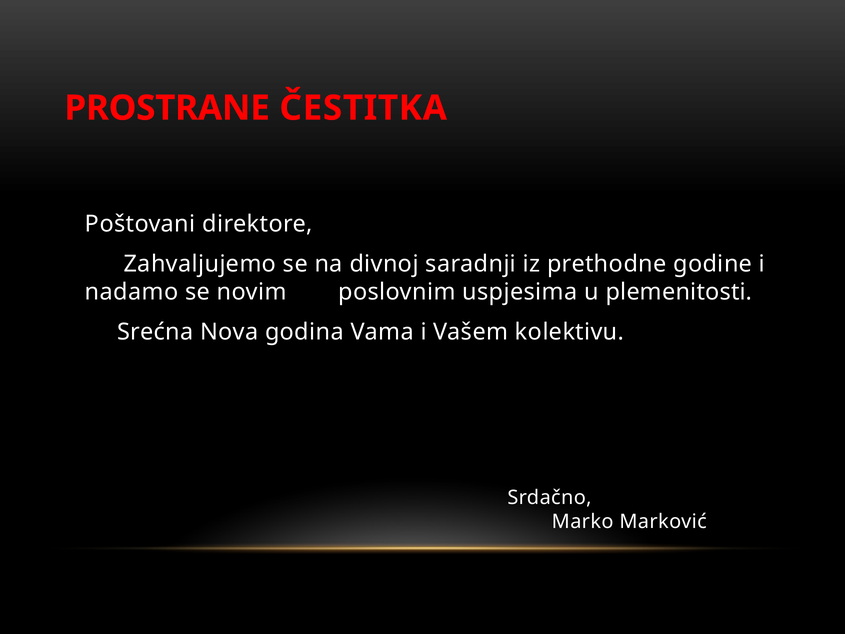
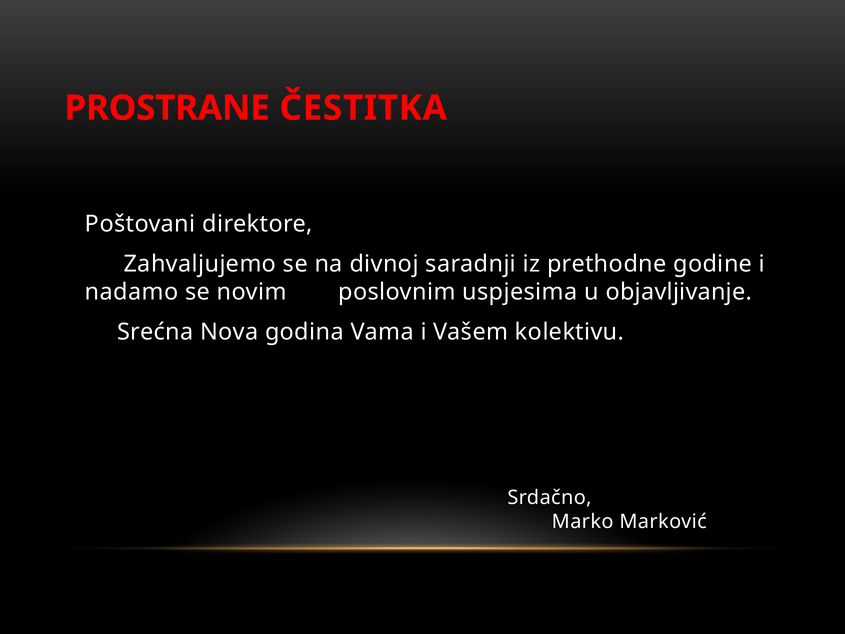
plemenitosti: plemenitosti -> objavljivanje
